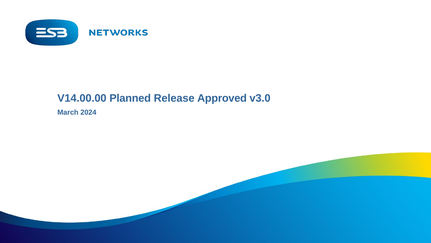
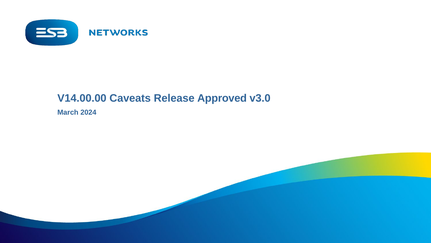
Planned: Planned -> Caveats
